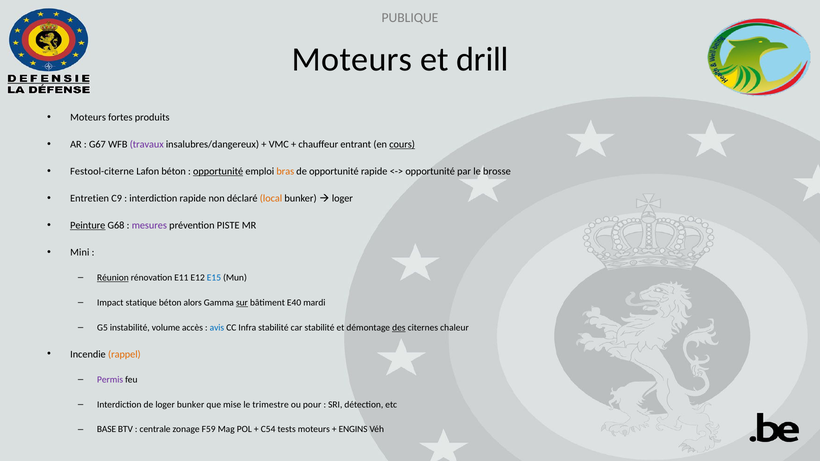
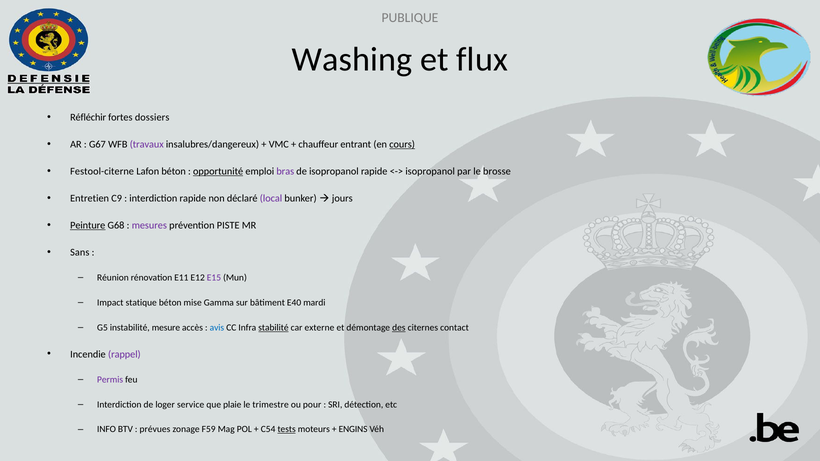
Moteurs at (352, 59): Moteurs -> Washing
drill: drill -> flux
Moteurs at (88, 118): Moteurs -> Réfléchir
produits: produits -> dossiers
bras colour: orange -> purple
de opportunité: opportunité -> isopropanol
opportunité at (430, 172): opportunité -> isopropanol
local colour: orange -> purple
loger at (342, 199): loger -> jours
Mini: Mini -> Sans
Réunion underline: present -> none
E15 colour: blue -> purple
alors: alors -> mise
sur underline: present -> none
volume: volume -> mesure
stabilité at (273, 328) underline: none -> present
car stabilité: stabilité -> externe
chaleur: chaleur -> contact
rappel colour: orange -> purple
loger bunker: bunker -> service
mise: mise -> plaie
BASE: BASE -> INFO
centrale: centrale -> prévues
tests underline: none -> present
